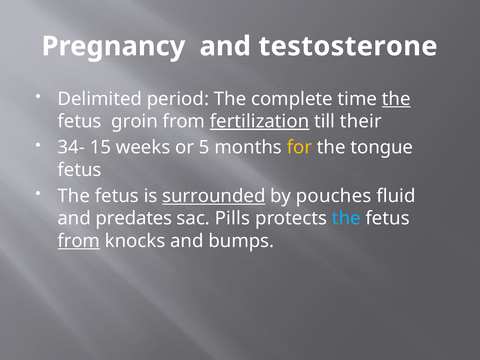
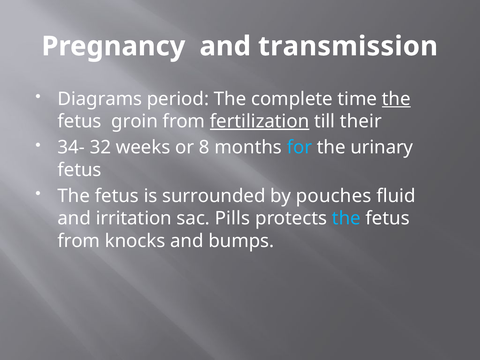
testosterone: testosterone -> transmission
Delimited: Delimited -> Diagrams
15: 15 -> 32
5: 5 -> 8
for colour: yellow -> light blue
tongue: tongue -> urinary
surrounded underline: present -> none
predates: predates -> irritation
from at (79, 241) underline: present -> none
